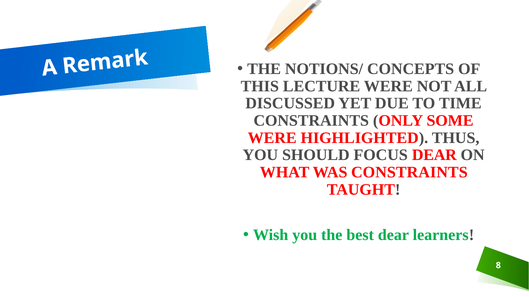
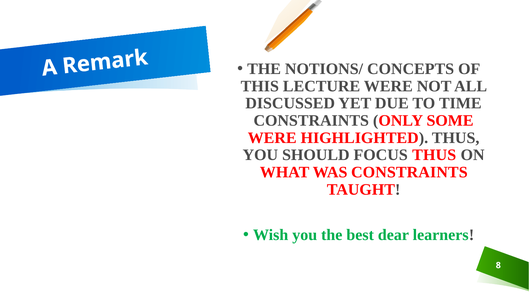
FOCUS DEAR: DEAR -> THUS
